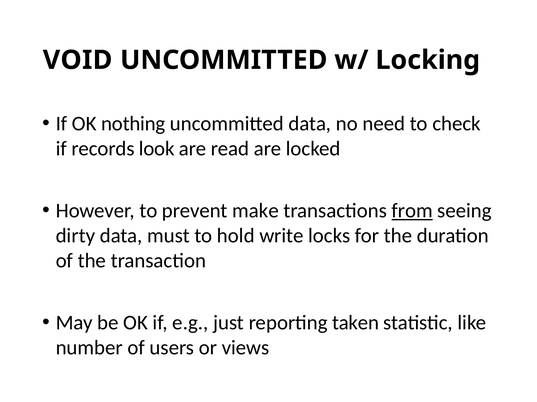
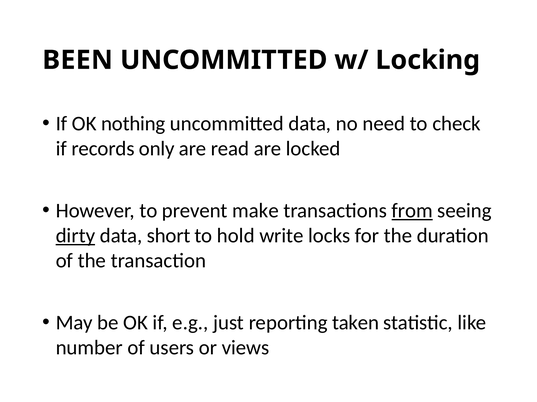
VOID: VOID -> BEEN
look: look -> only
dirty underline: none -> present
must: must -> short
